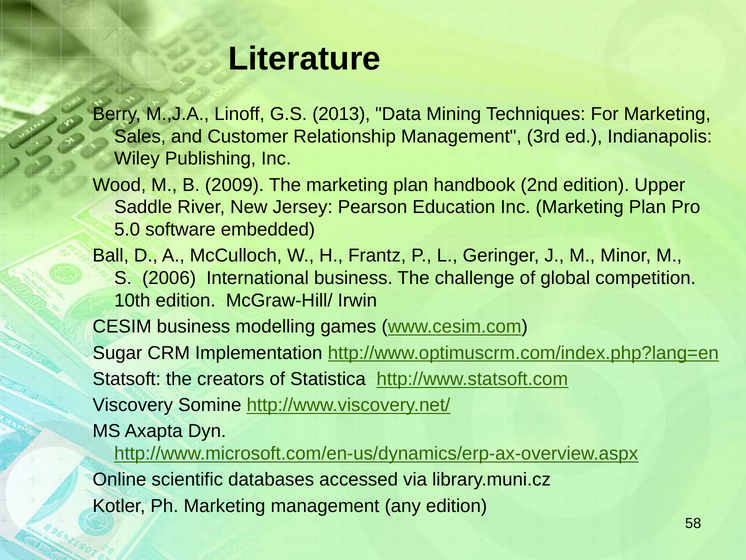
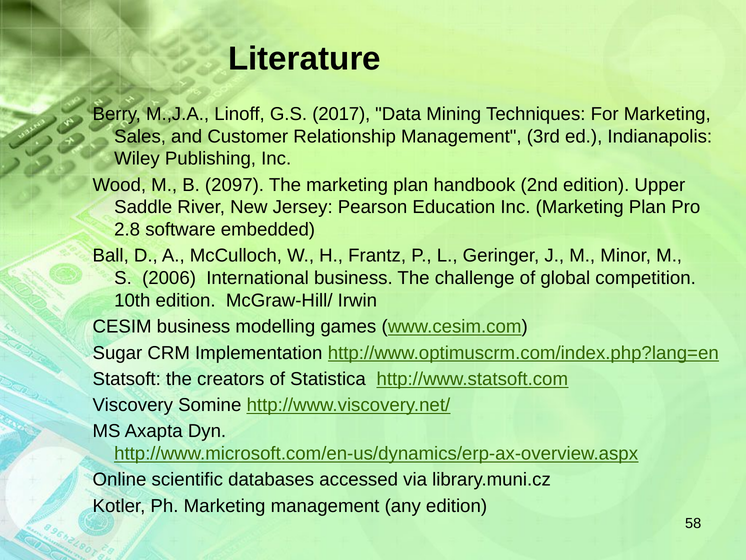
2013: 2013 -> 2017
2009: 2009 -> 2097
5.0: 5.0 -> 2.8
